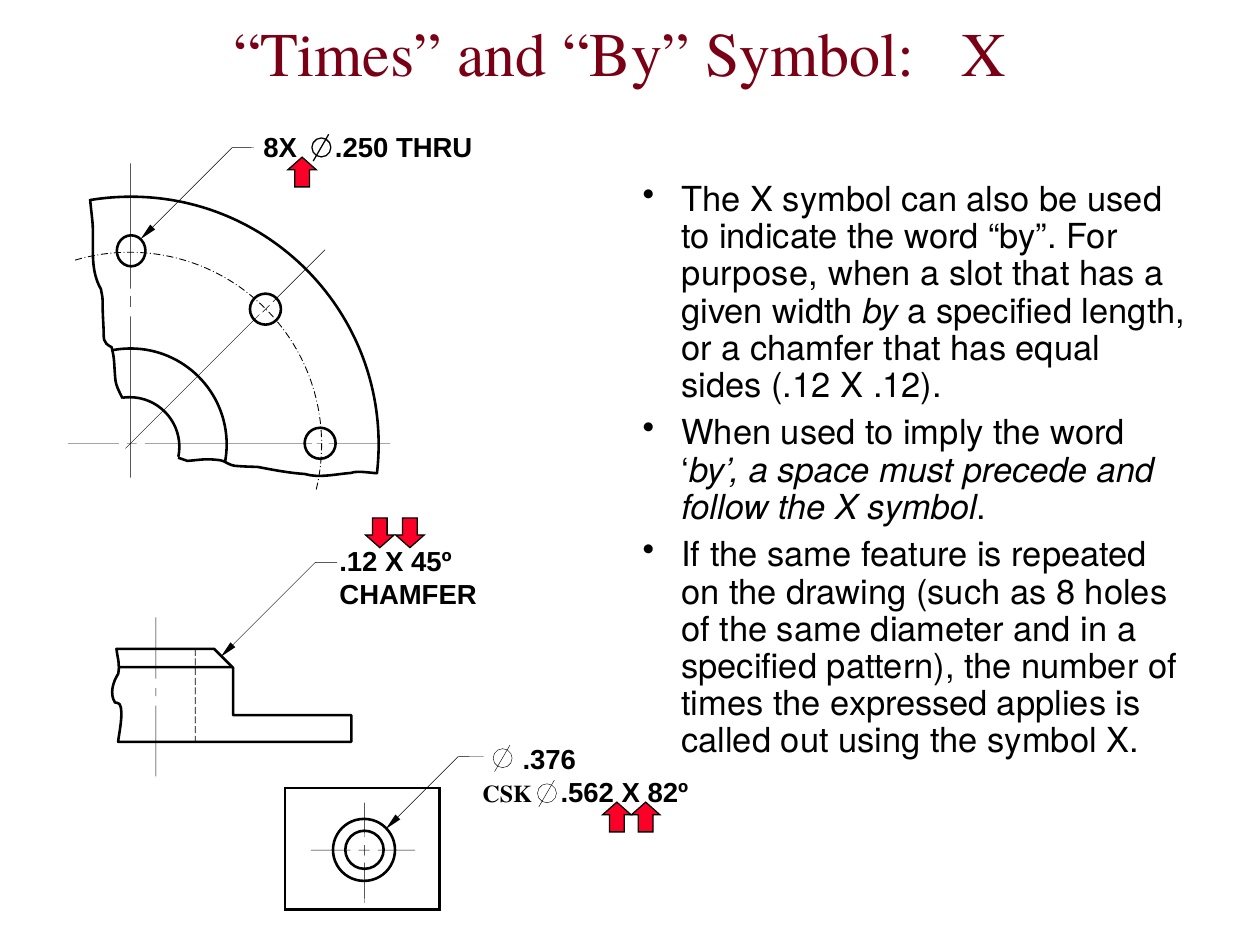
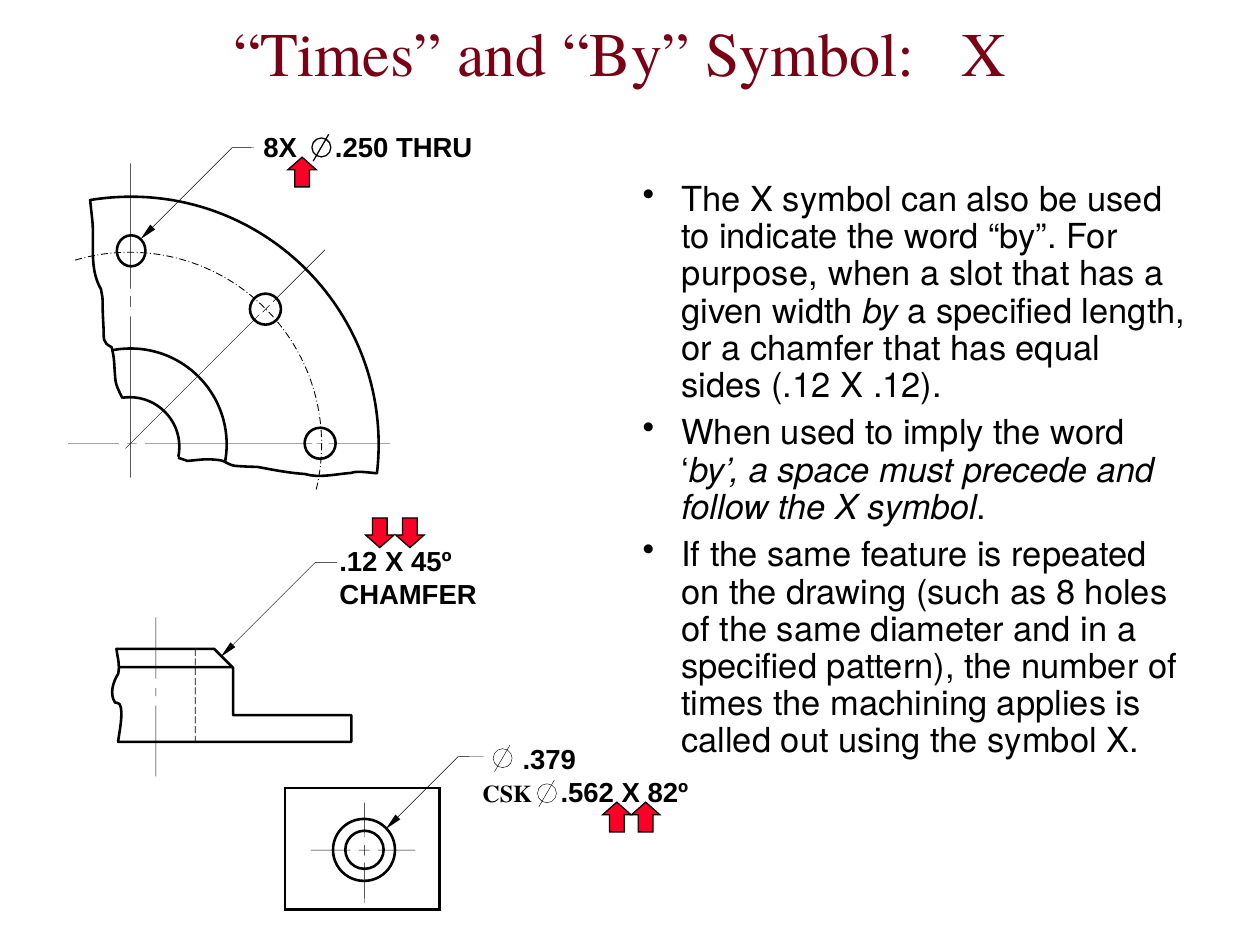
expressed: expressed -> machining
.376: .376 -> .379
